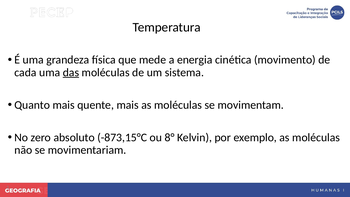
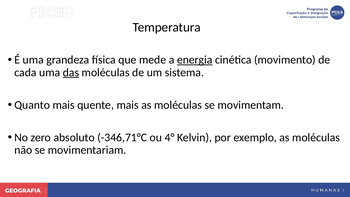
energia underline: none -> present
-873,15°C: -873,15°C -> -346,71°C
8°: 8° -> 4°
